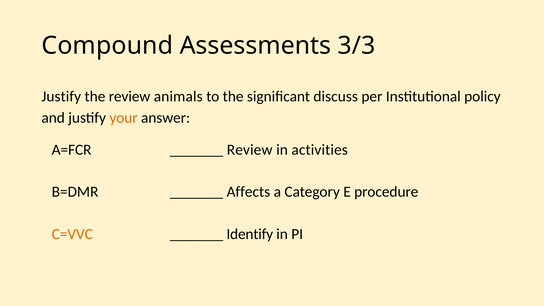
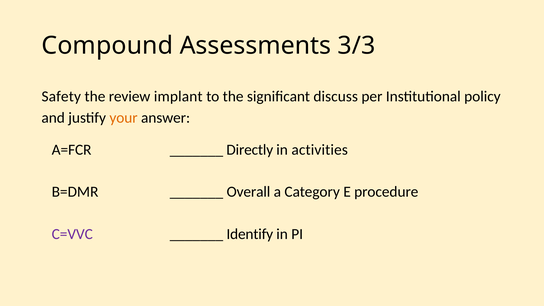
Justify at (61, 96): Justify -> Safety
animals: animals -> implant
Review at (250, 150): Review -> Directly
Affects: Affects -> Overall
C=VVC colour: orange -> purple
